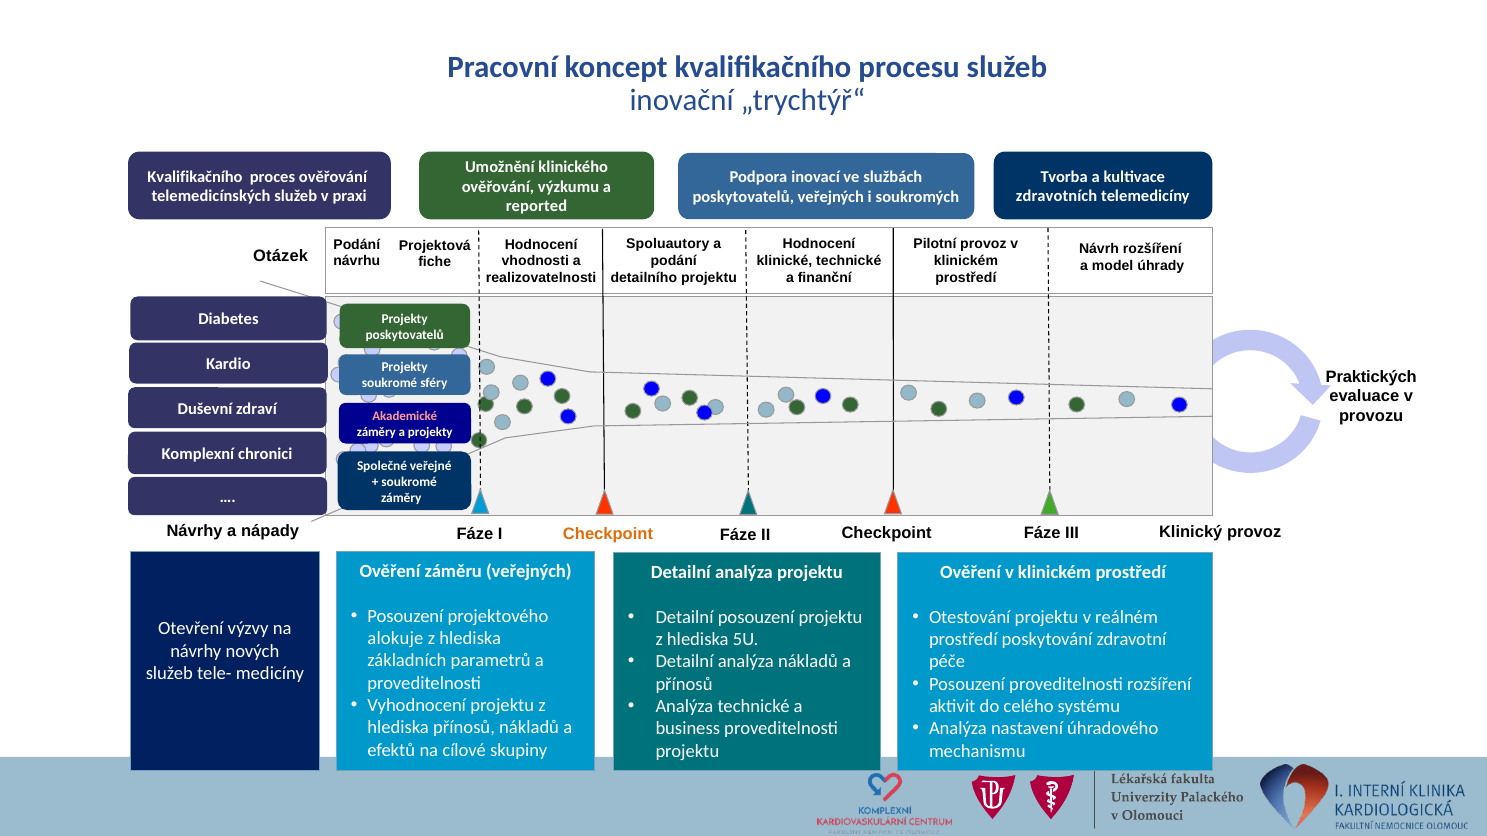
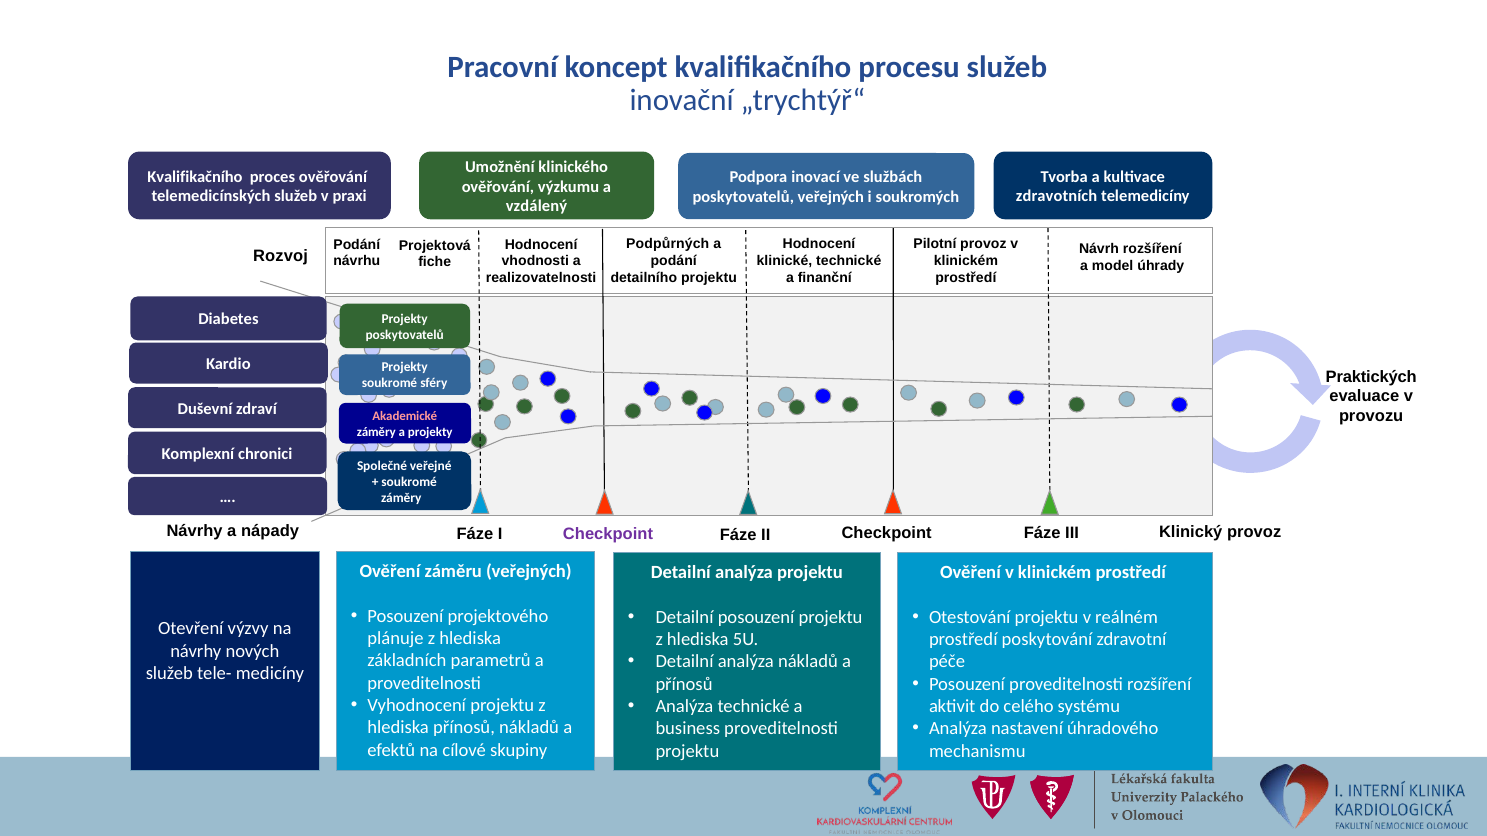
reported: reported -> vzdálený
Spoluautory: Spoluautory -> Podpůrných
Otázek: Otázek -> Rozvoj
Checkpoint at (608, 535) colour: orange -> purple
alokuje: alokuje -> plánuje
